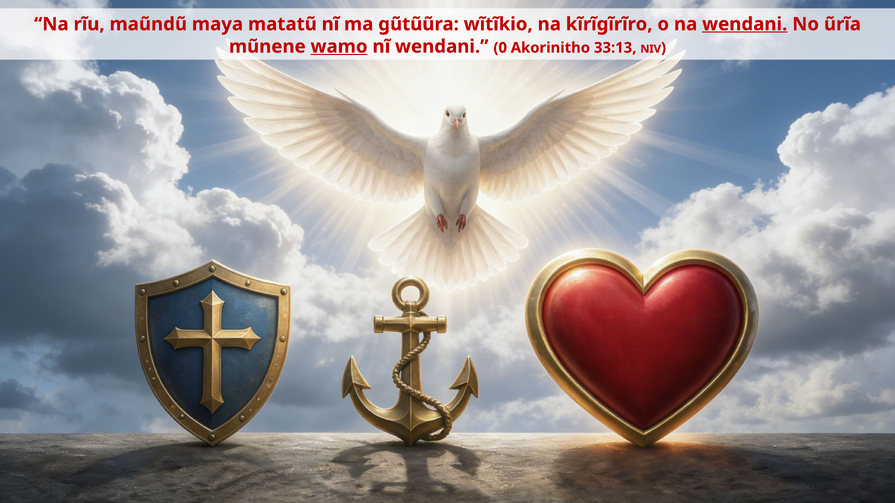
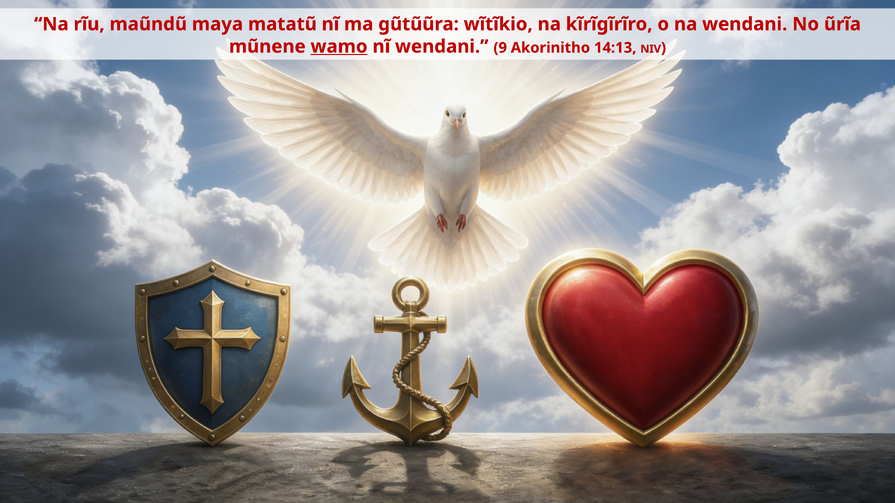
wendani at (745, 24) underline: present -> none
0: 0 -> 9
33:13: 33:13 -> 14:13
